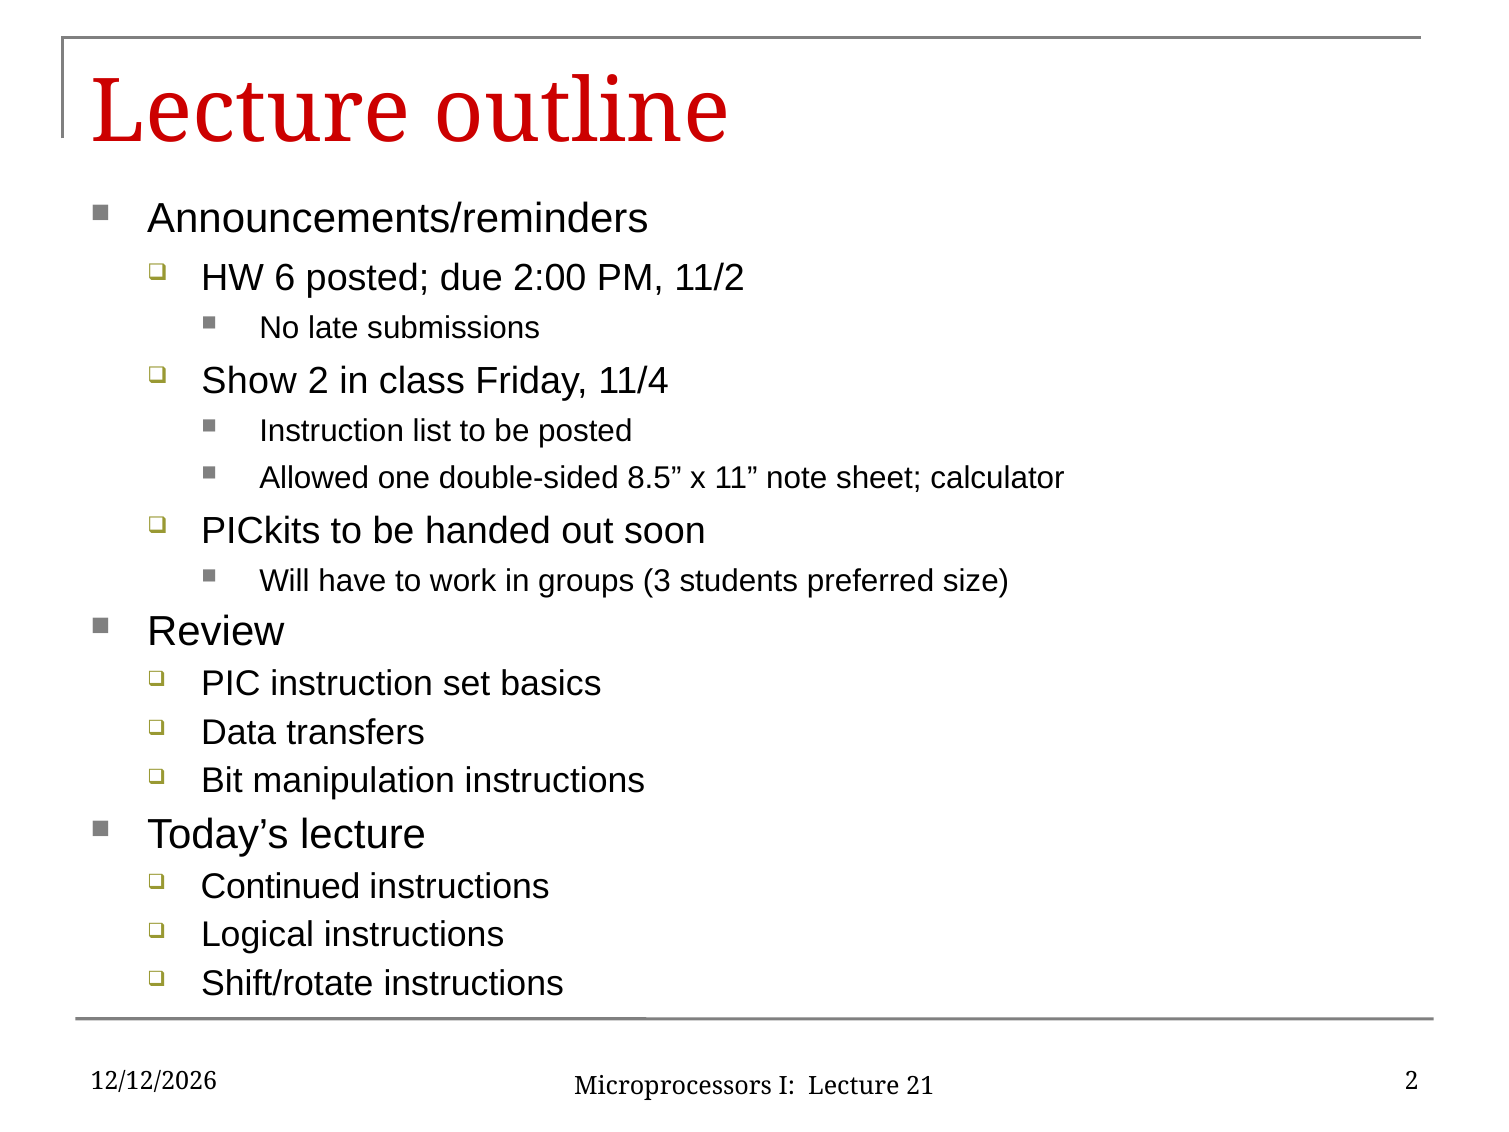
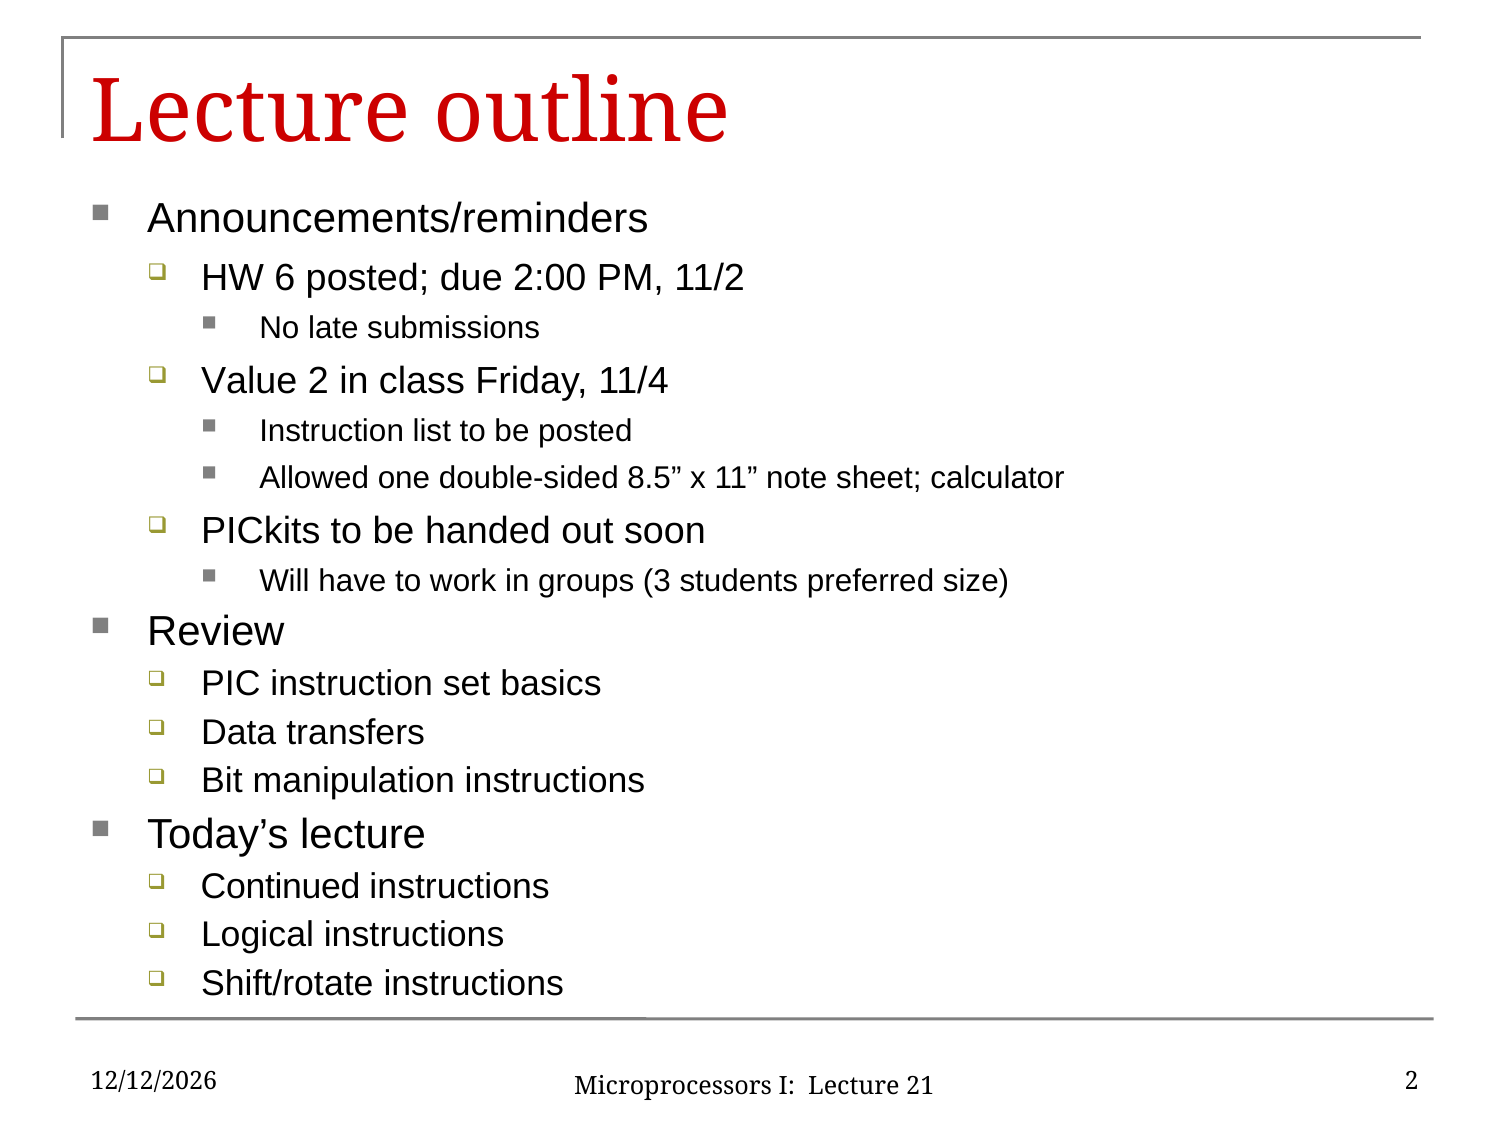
Show: Show -> Value
